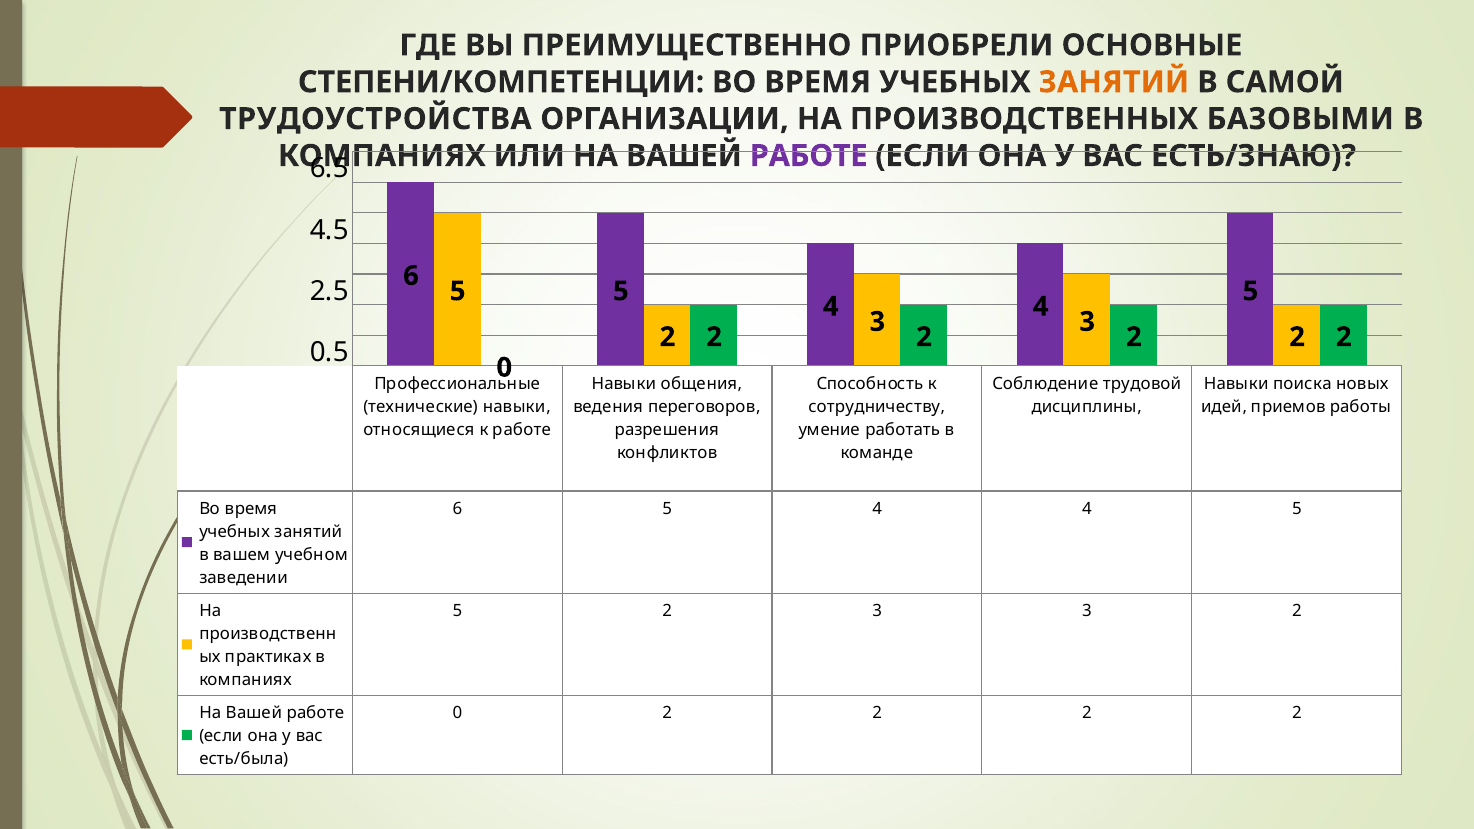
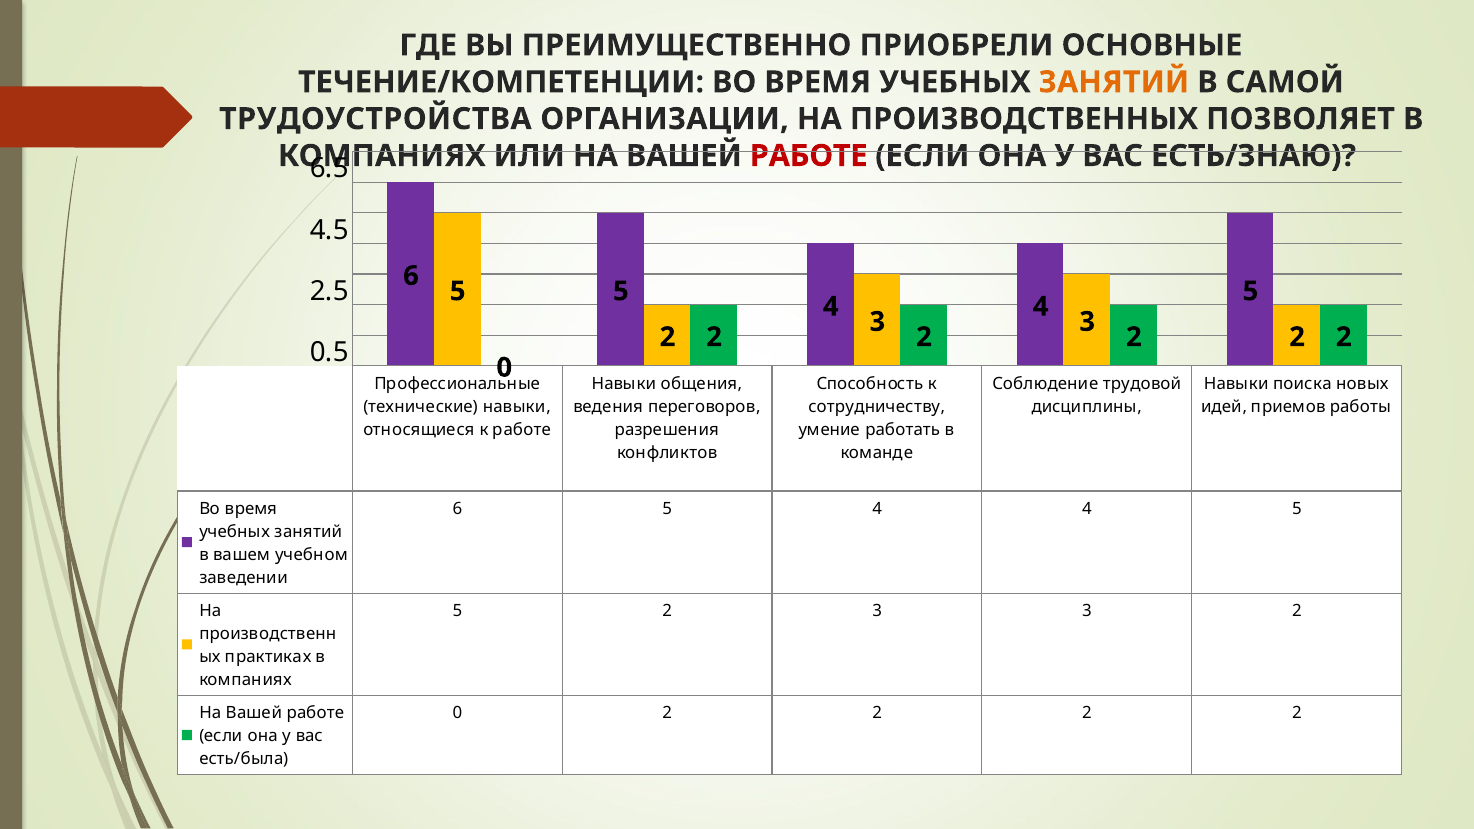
СТЕПЕНИ/КОМПЕТЕНЦИИ: СТЕПЕНИ/КОМПЕТЕНЦИИ -> ТЕЧЕНИЕ/КОМПЕТЕНЦИИ
БАЗОВЫМИ: БАЗОВЫМИ -> ПОЗВОЛЯЕТ
РАБОТЕ at (809, 156) colour: purple -> red
